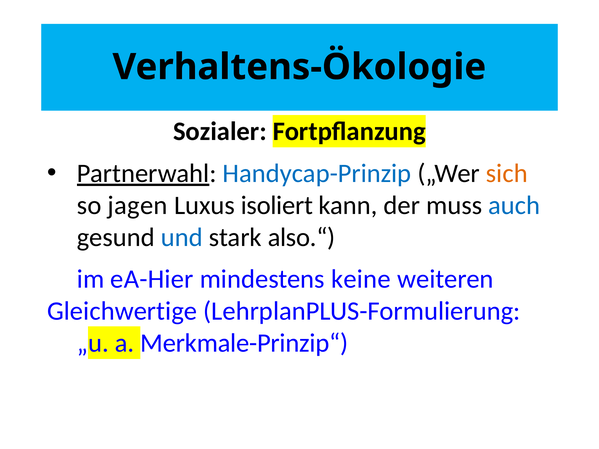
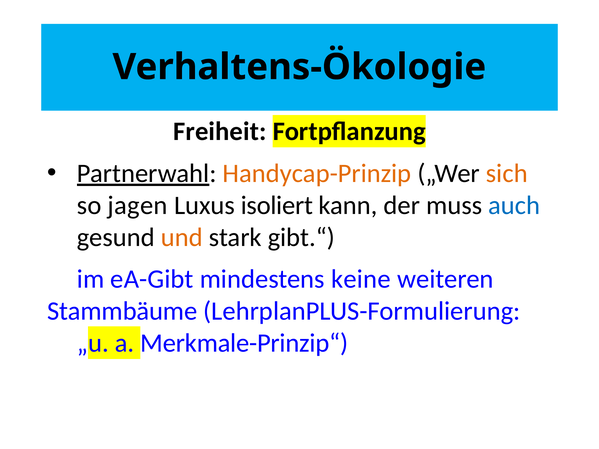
Sozialer: Sozialer -> Freiheit
Handycap-Prinzip colour: blue -> orange
und colour: blue -> orange
also.“: also.“ -> gibt.“
eA-Hier: eA-Hier -> eA-Gibt
Gleichwertige: Gleichwertige -> Stammbäume
